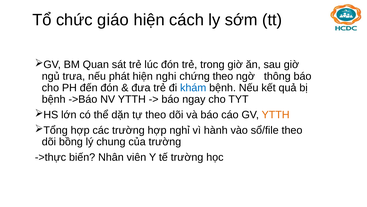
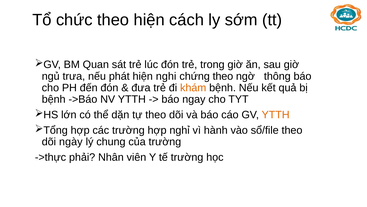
chức giáo: giáo -> theo
khám colour: blue -> orange
bồng: bồng -> ngày
biến: biến -> phải
